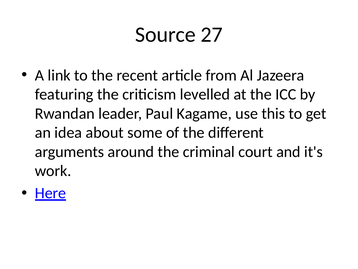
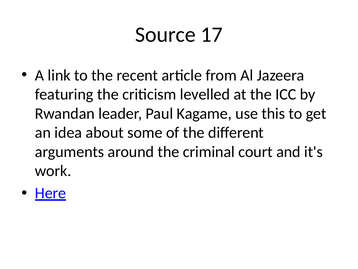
27: 27 -> 17
